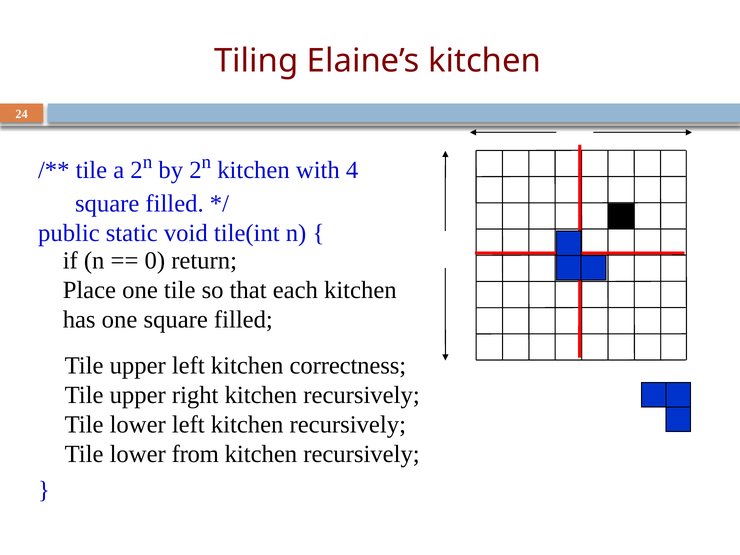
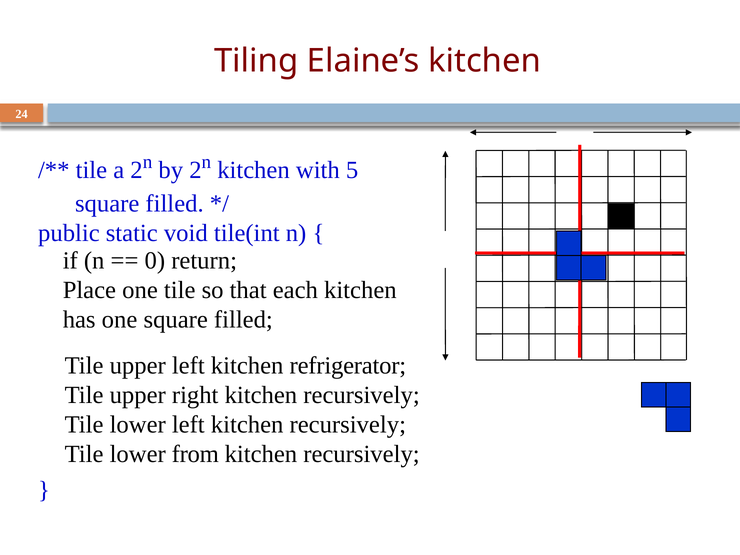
4: 4 -> 5
correctness: correctness -> refrigerator
